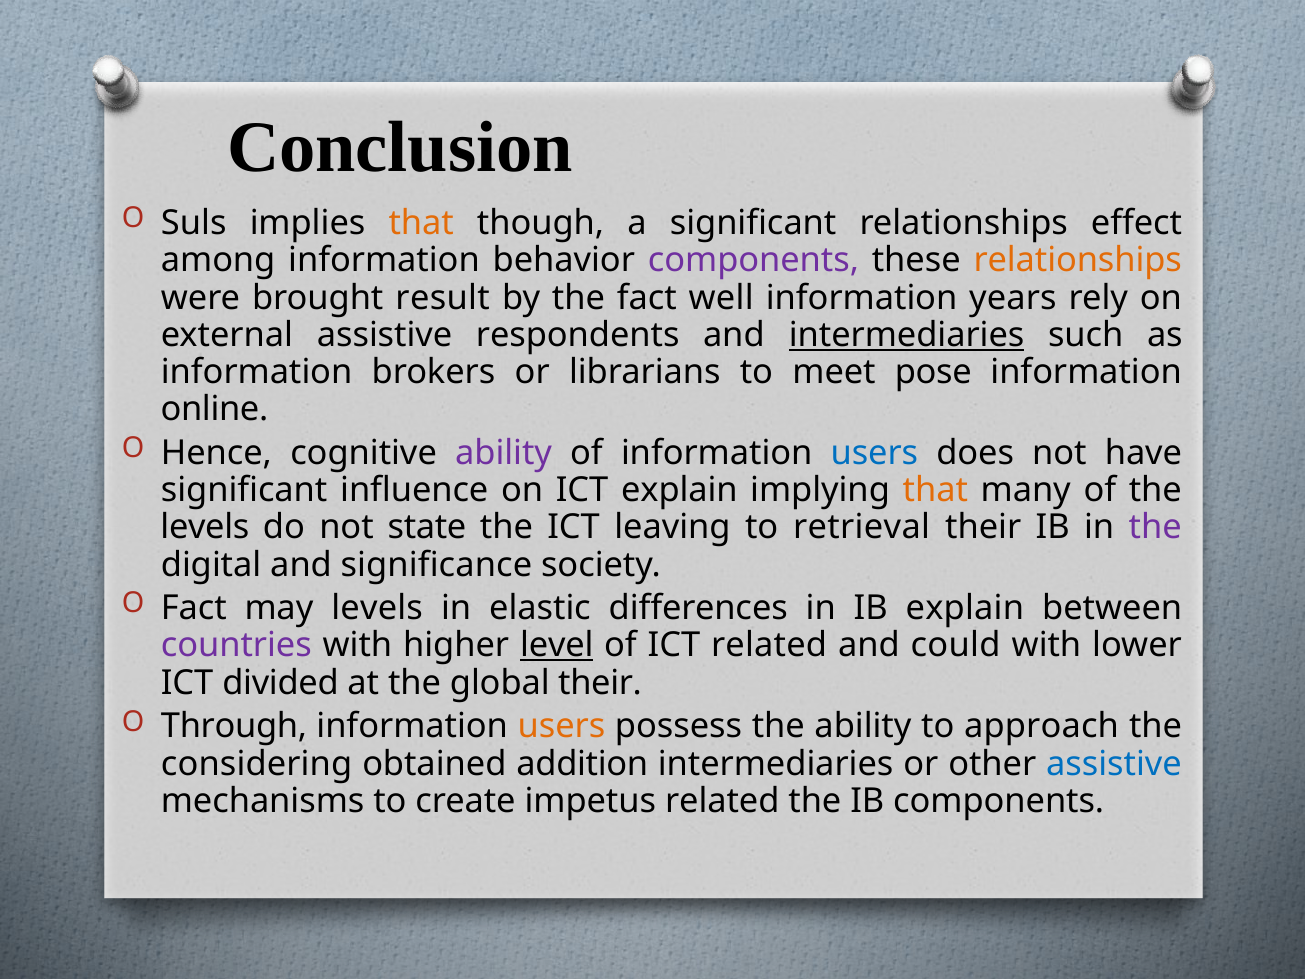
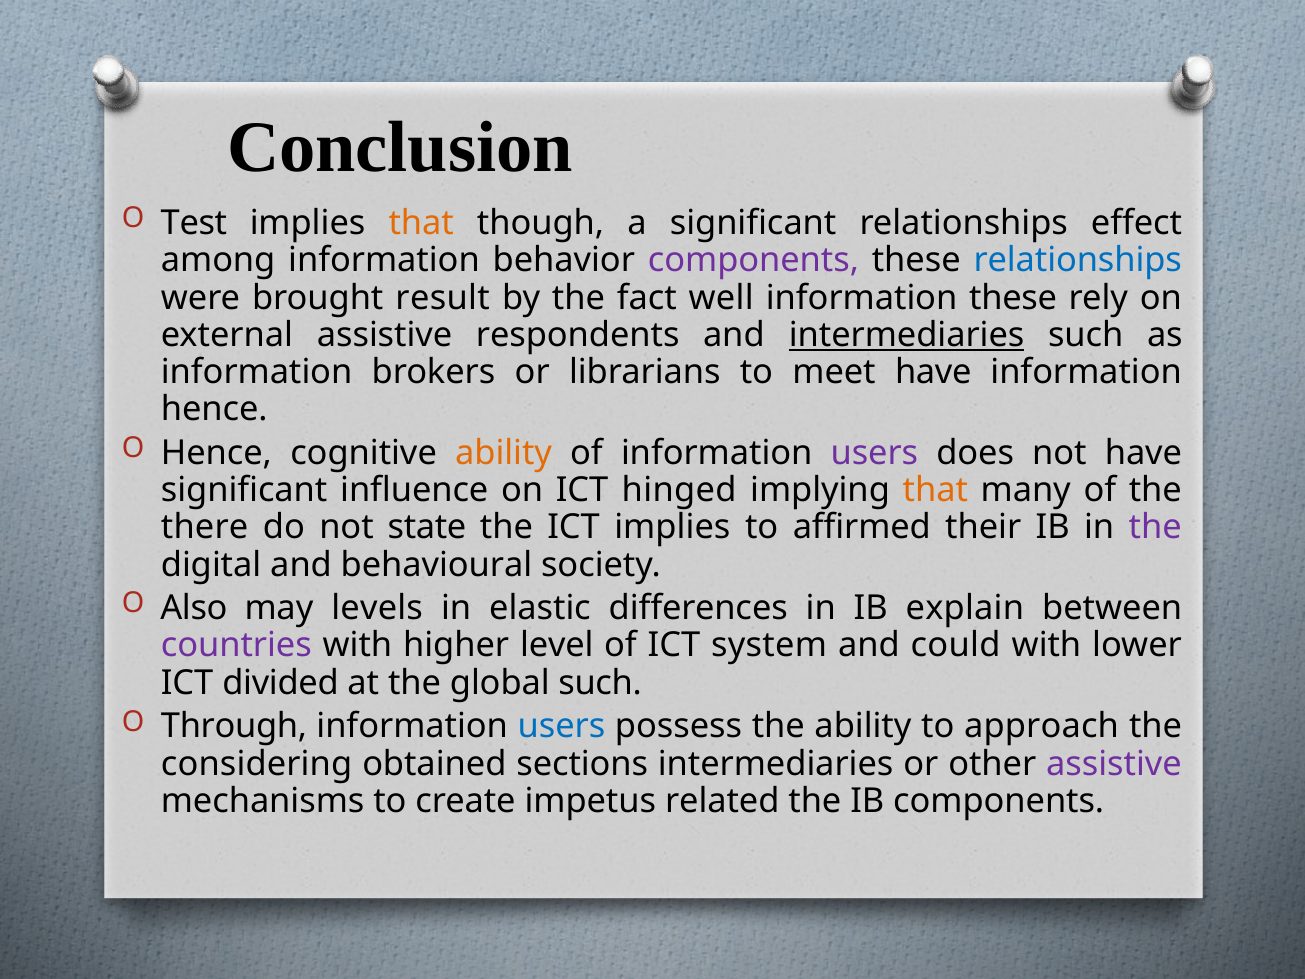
Suls: Suls -> Test
relationships at (1078, 260) colour: orange -> blue
information years: years -> these
meet pose: pose -> have
online at (214, 409): online -> hence
ability at (504, 453) colour: purple -> orange
users at (874, 453) colour: blue -> purple
ICT explain: explain -> hinged
levels at (205, 527): levels -> there
ICT leaving: leaving -> implies
retrieval: retrieval -> affirmed
significance: significance -> behavioural
Fact at (194, 608): Fact -> Also
level underline: present -> none
ICT related: related -> system
global their: their -> such
users at (562, 726) colour: orange -> blue
addition: addition -> sections
assistive at (1114, 763) colour: blue -> purple
